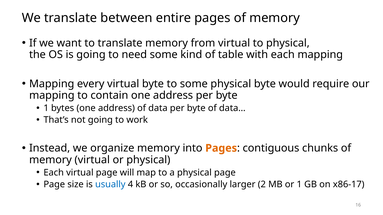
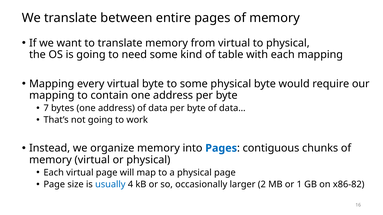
1 at (46, 108): 1 -> 7
Pages at (221, 148) colour: orange -> blue
x86-17: x86-17 -> x86-82
